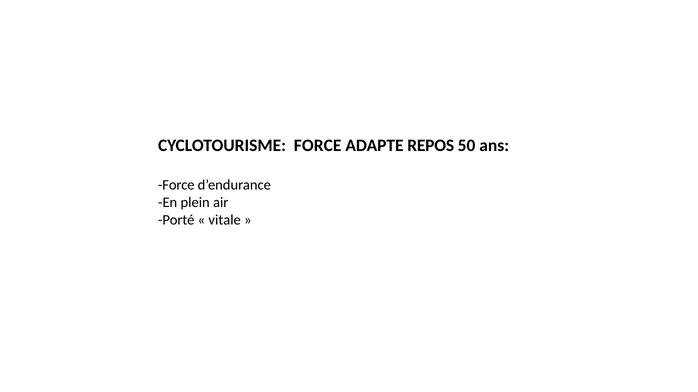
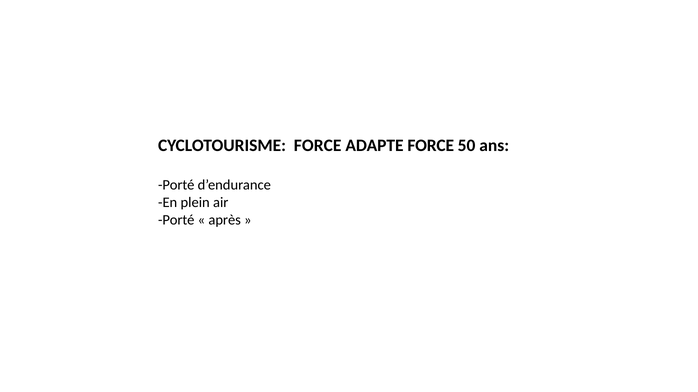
ADAPTE REPOS: REPOS -> FORCE
Force at (176, 185): Force -> Porté
vitale: vitale -> après
